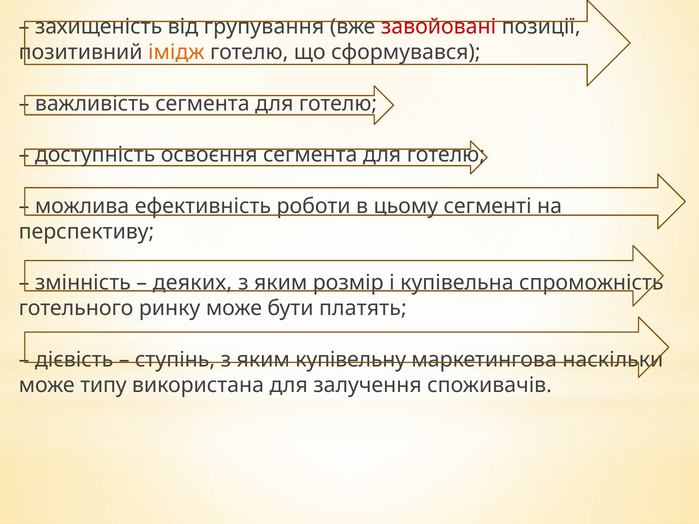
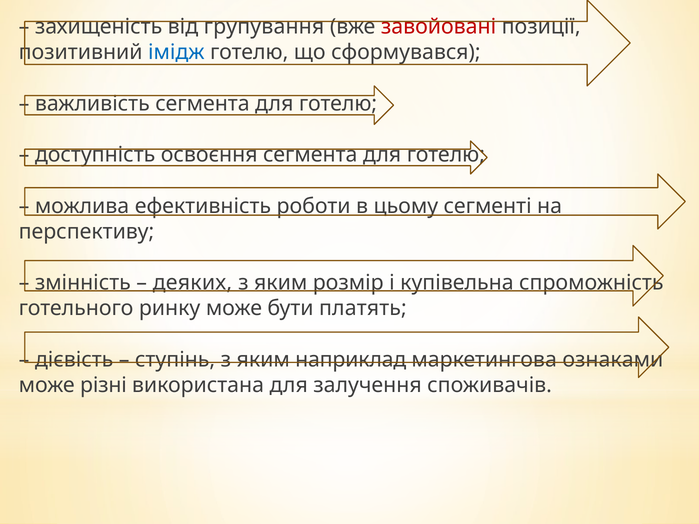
імідж colour: orange -> blue
купівельну: купівельну -> наприклад
наскільки: наскільки -> ознаками
типу: типу -> різні
